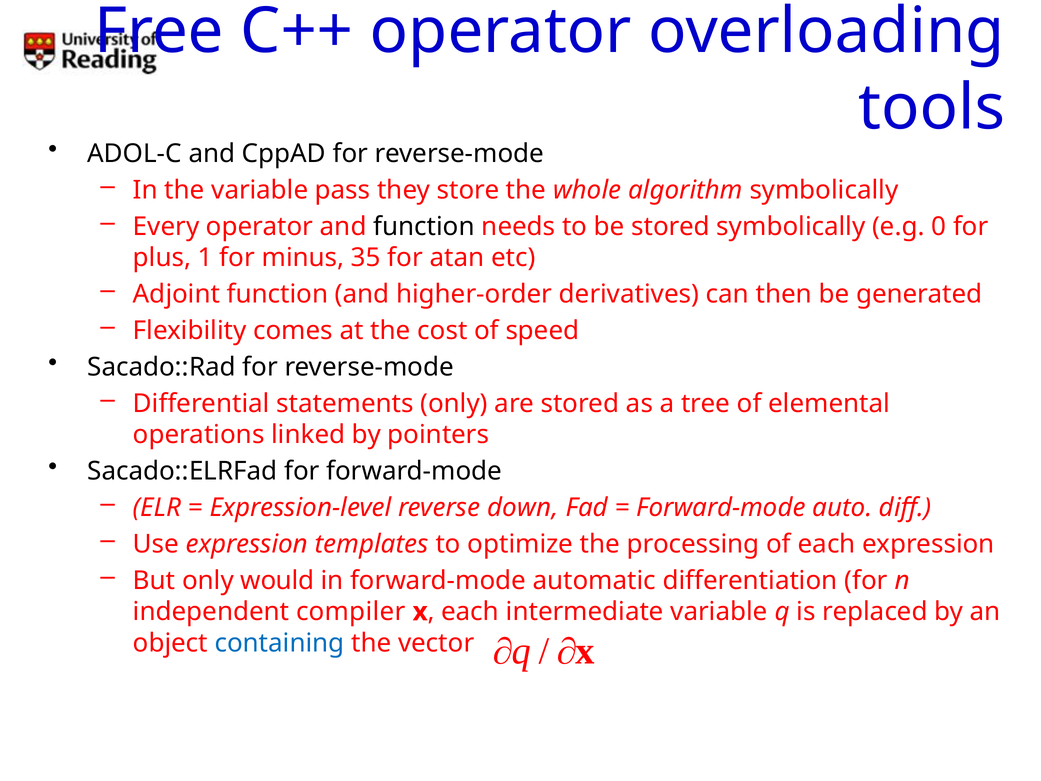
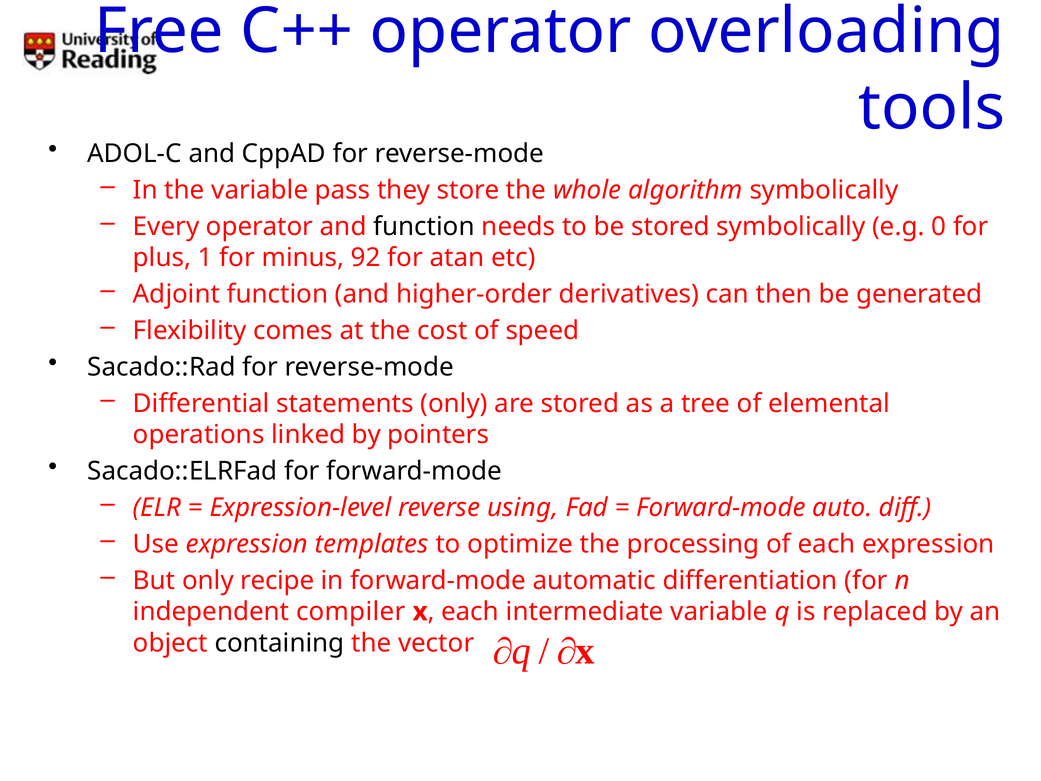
35: 35 -> 92
down: down -> using
would: would -> recipe
containing colour: blue -> black
